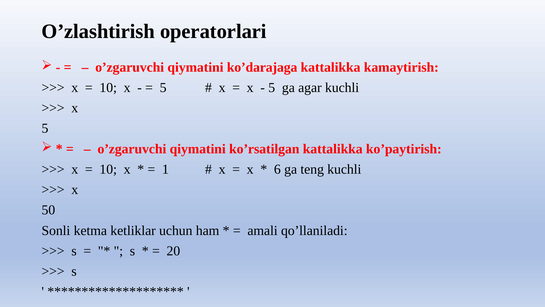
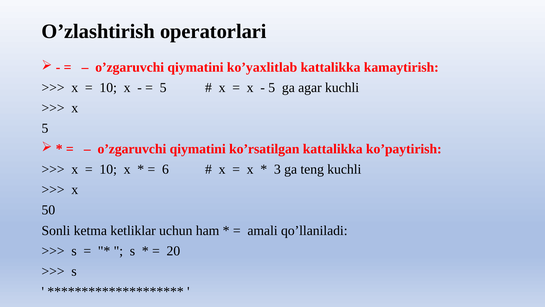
ko’darajaga: ko’darajaga -> ko’yaxlitlab
1: 1 -> 6
6: 6 -> 3
